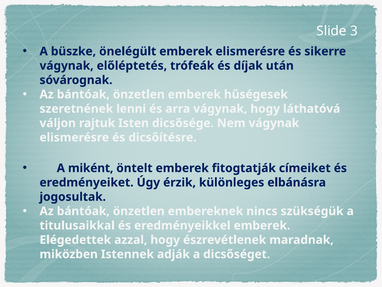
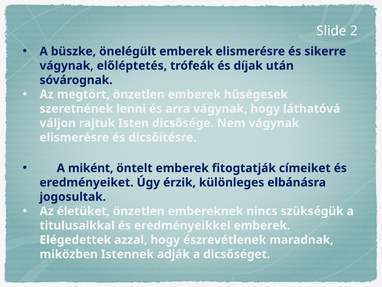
3: 3 -> 2
bántóak at (83, 94): bántóak -> megtört
bántóak at (83, 211): bántóak -> életüket
